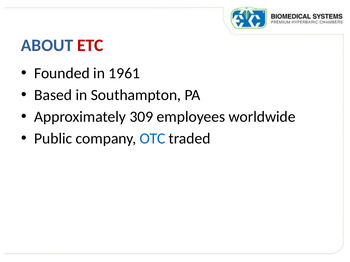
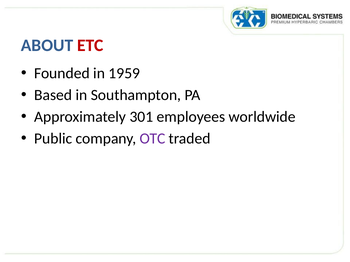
1961: 1961 -> 1959
309: 309 -> 301
OTC colour: blue -> purple
